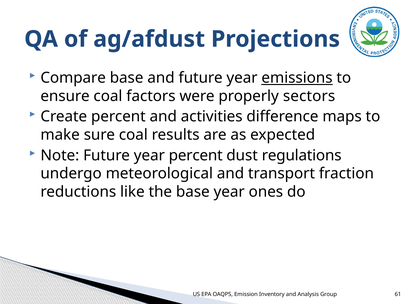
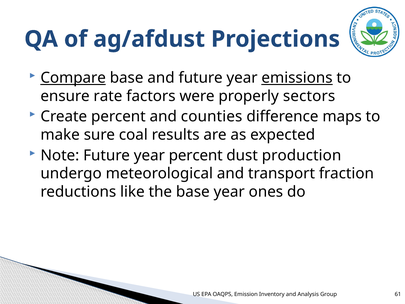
Compare underline: none -> present
ensure coal: coal -> rate
activities: activities -> counties
regulations: regulations -> production
